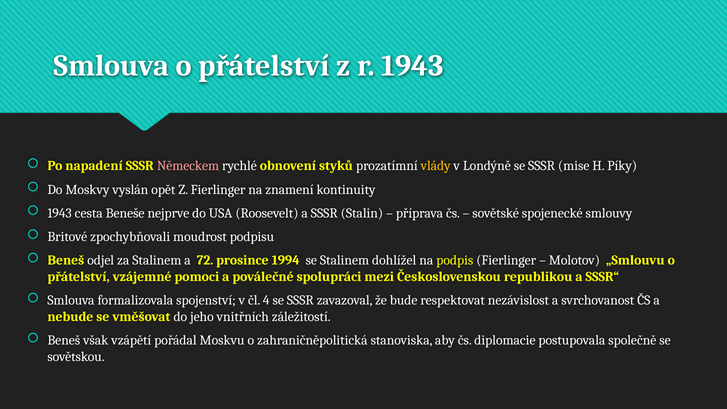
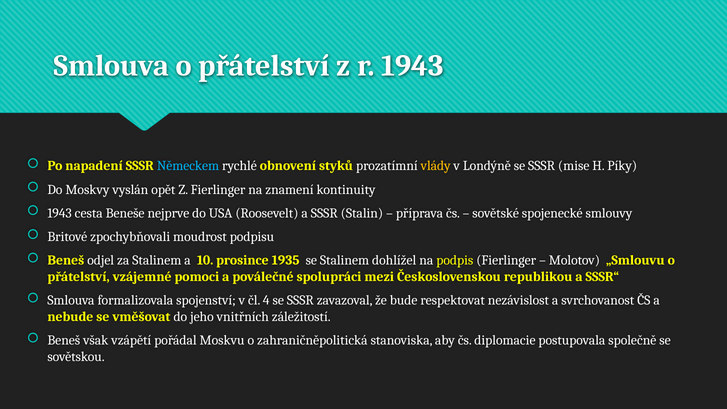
Německem colour: pink -> light blue
72: 72 -> 10
1994: 1994 -> 1935
